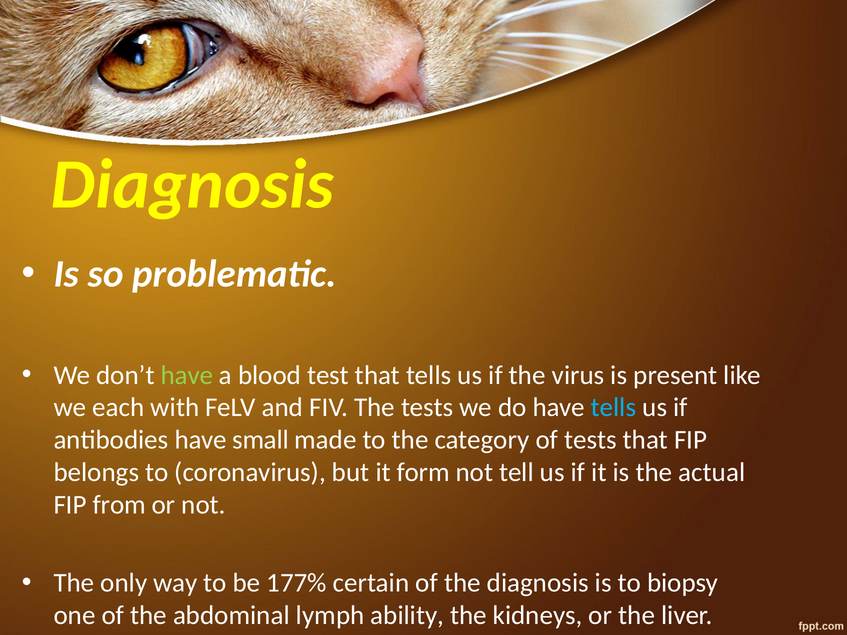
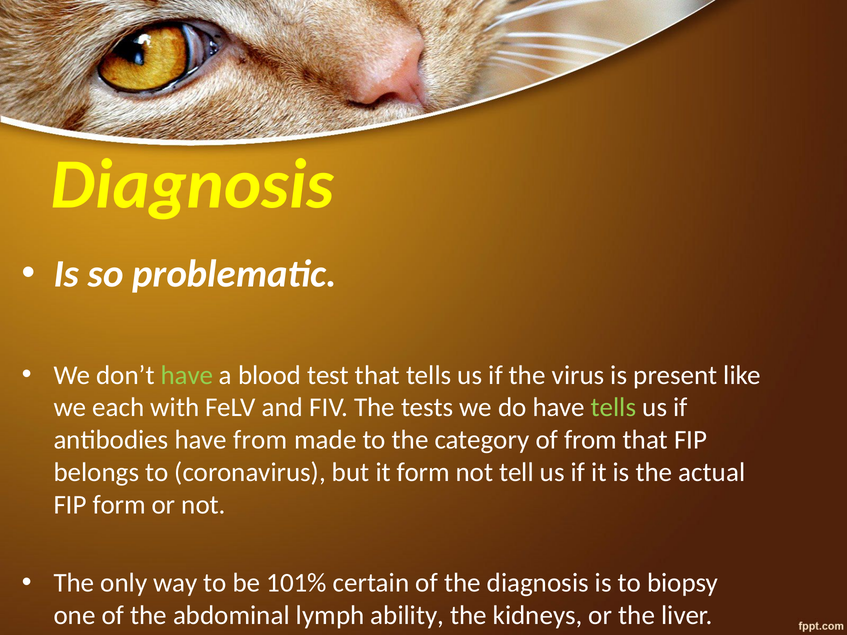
tells at (614, 408) colour: light blue -> light green
have small: small -> from
of tests: tests -> from
FIP from: from -> form
177%: 177% -> 101%
